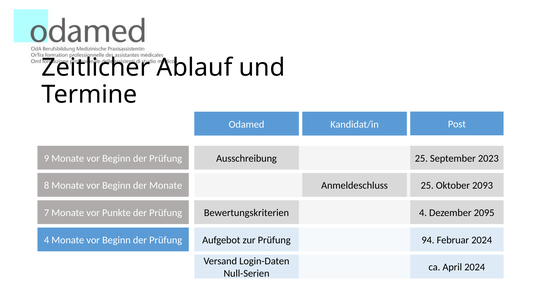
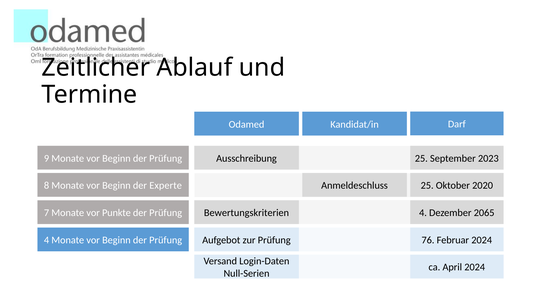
Post: Post -> Darf
der Monate: Monate -> Experte
2093: 2093 -> 2020
2095: 2095 -> 2065
94: 94 -> 76
